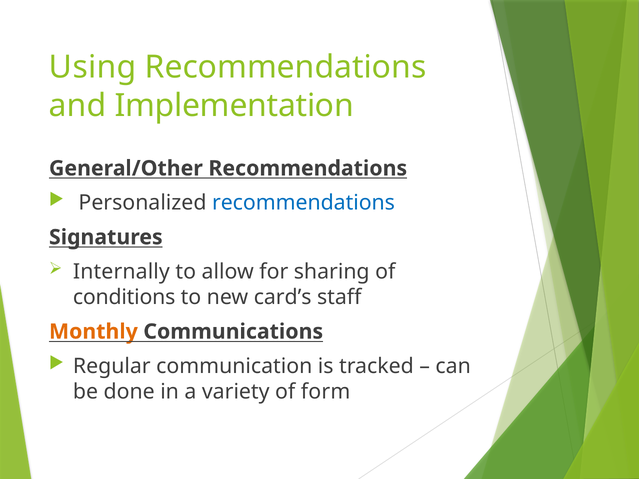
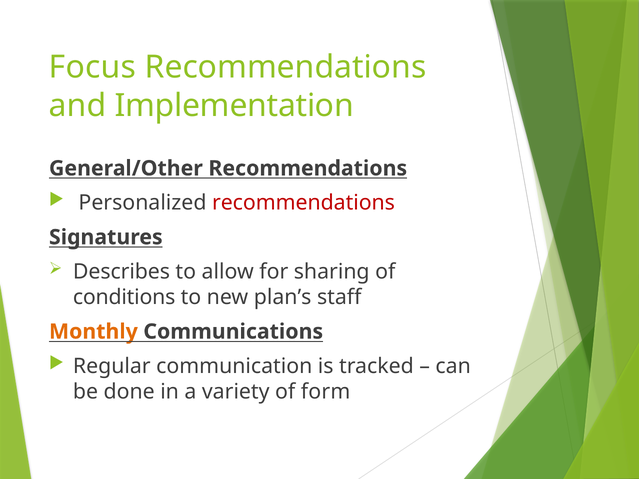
Using: Using -> Focus
recommendations at (303, 203) colour: blue -> red
Internally: Internally -> Describes
card’s: card’s -> plan’s
